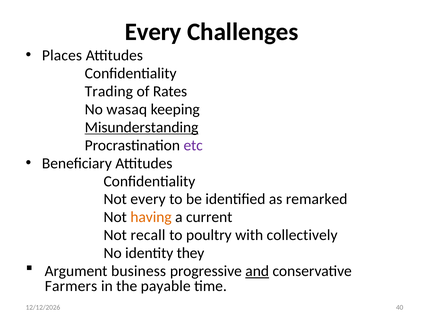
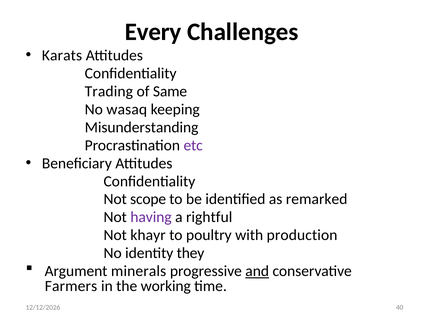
Places: Places -> Karats
Rates: Rates -> Same
Misunderstanding underline: present -> none
Not every: every -> scope
having colour: orange -> purple
current: current -> rightful
recall: recall -> khayr
collectively: collectively -> production
business: business -> minerals
payable: payable -> working
